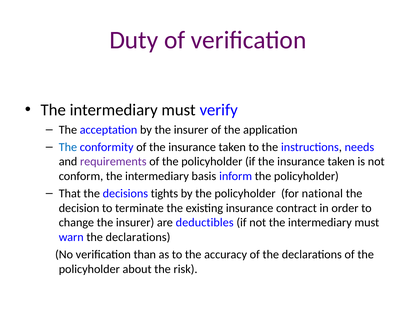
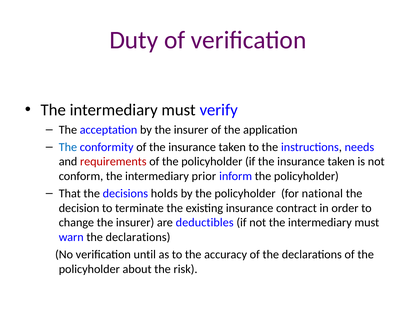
requirements colour: purple -> red
basis: basis -> prior
tights: tights -> holds
than: than -> until
